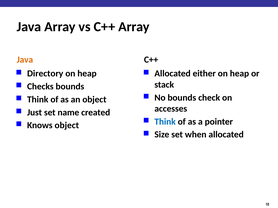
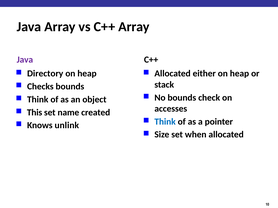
Java at (25, 60) colour: orange -> purple
Just: Just -> This
Knows object: object -> unlink
